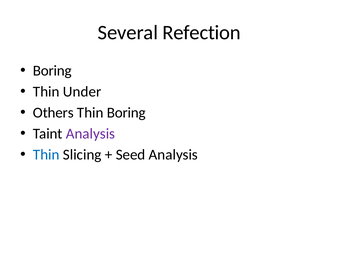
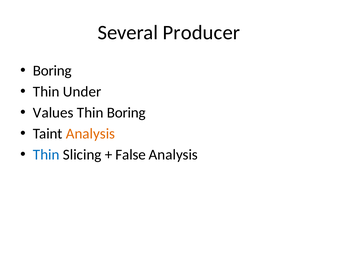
Refection: Refection -> Producer
Others: Others -> Values
Analysis at (90, 134) colour: purple -> orange
Seed: Seed -> False
